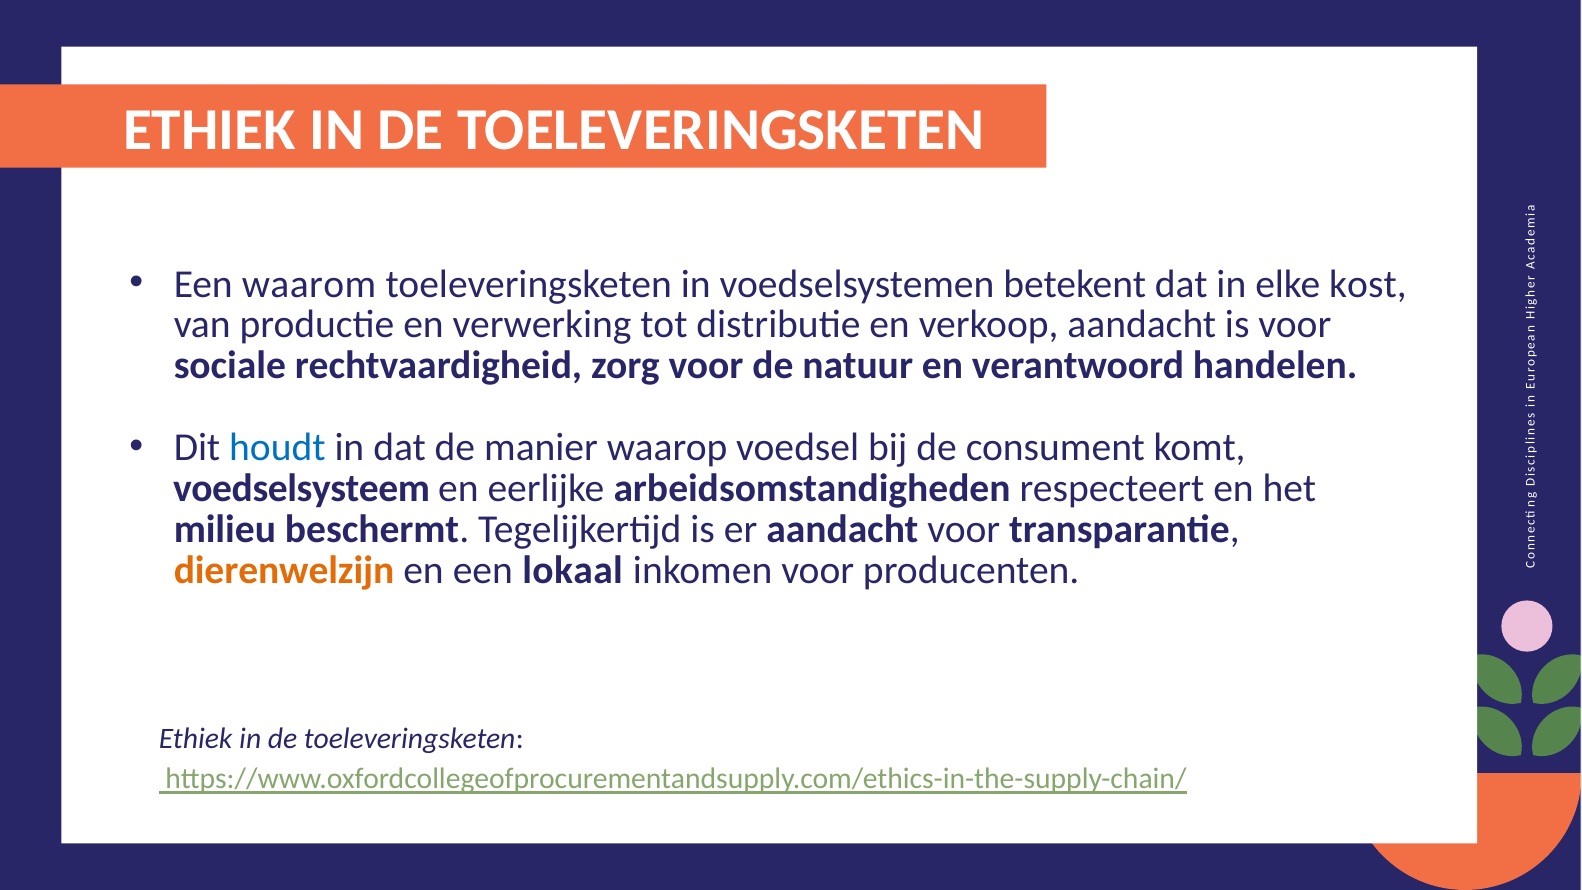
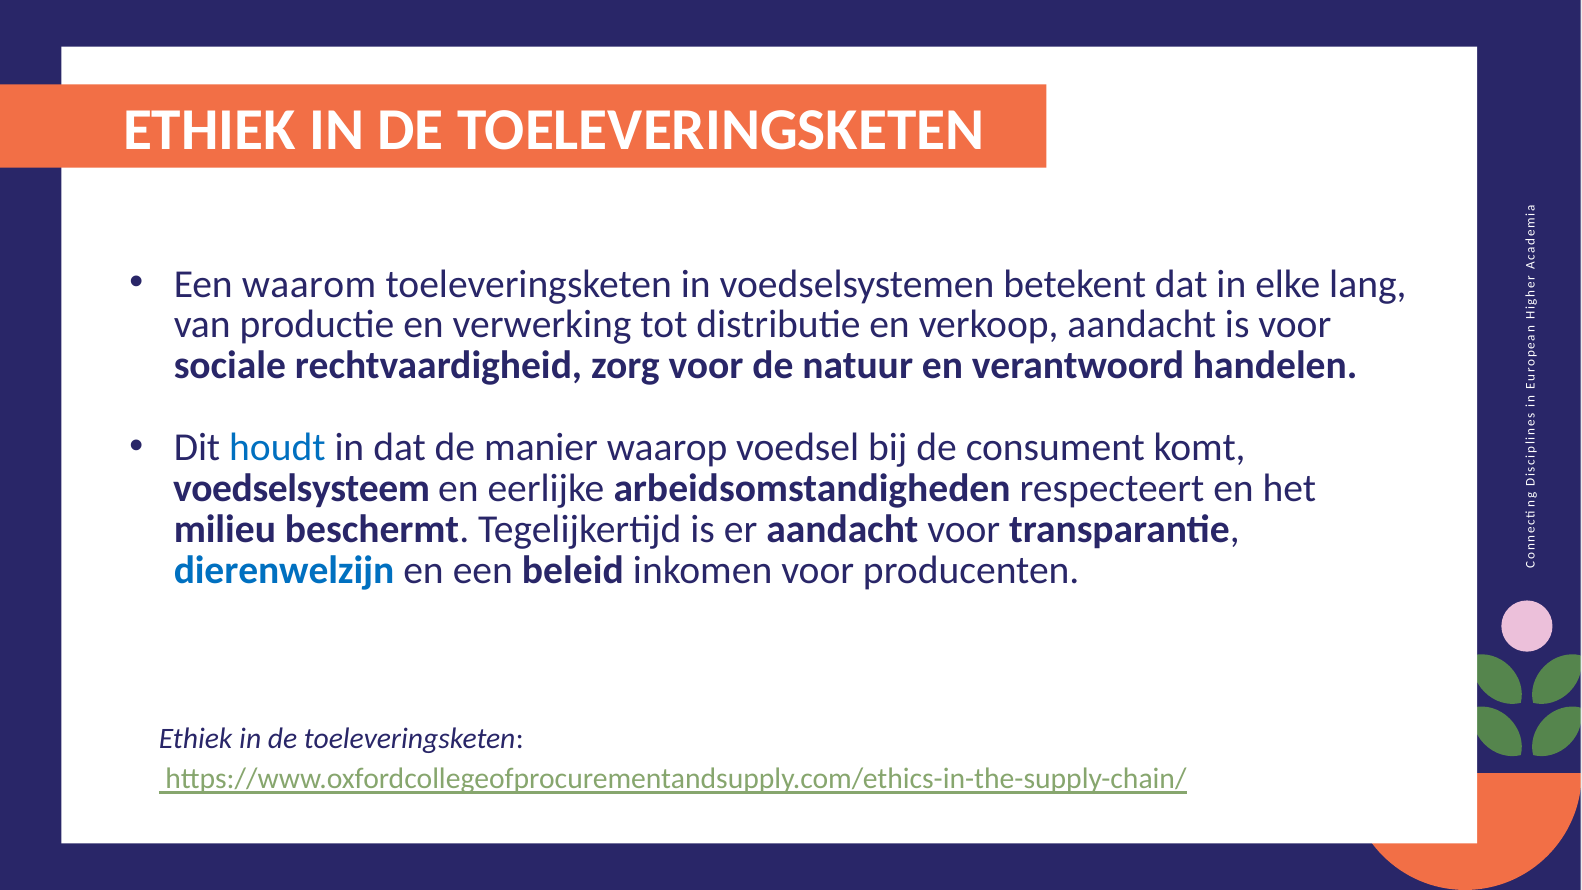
kost: kost -> lang
dierenwelzijn colour: orange -> blue
lokaal: lokaal -> beleid
